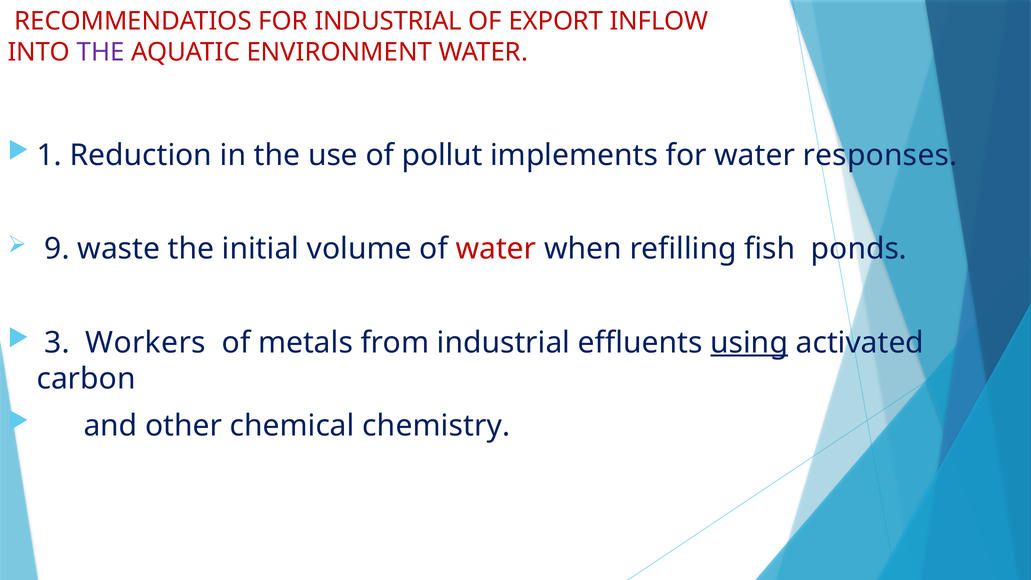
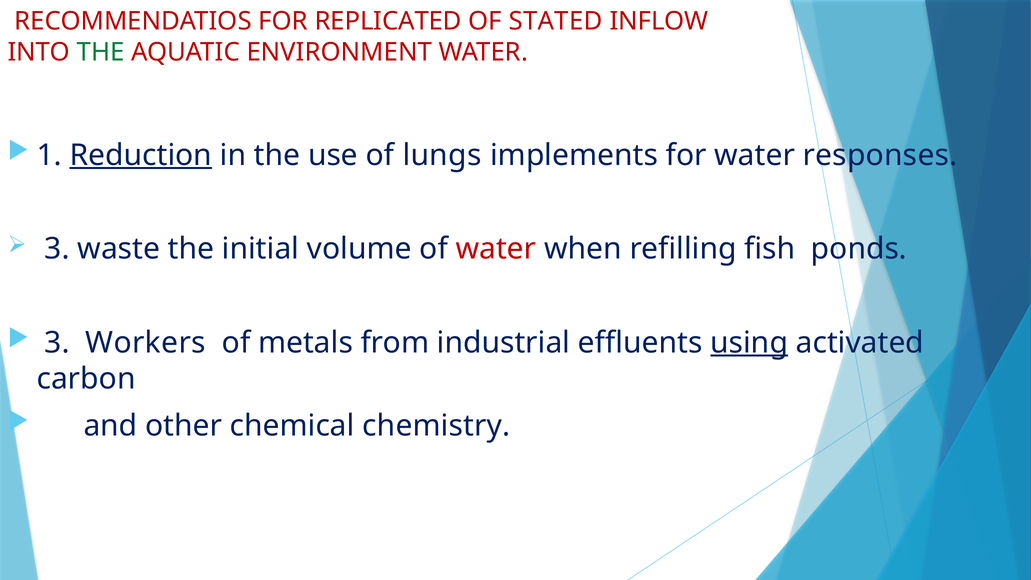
FOR INDUSTRIAL: INDUSTRIAL -> REPLICATED
EXPORT: EXPORT -> STATED
THE at (101, 52) colour: purple -> green
Reduction underline: none -> present
pollut: pollut -> lungs
9 at (57, 249): 9 -> 3
